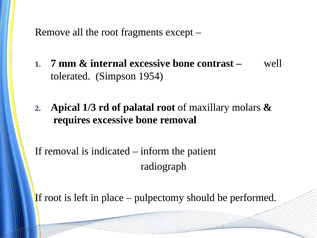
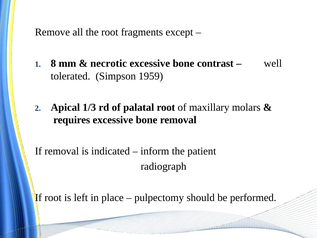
7: 7 -> 8
internal: internal -> necrotic
1954: 1954 -> 1959
